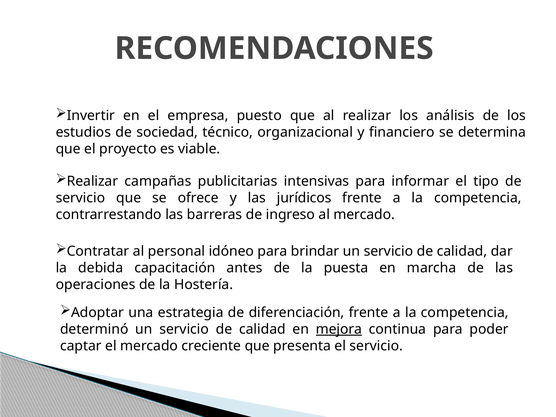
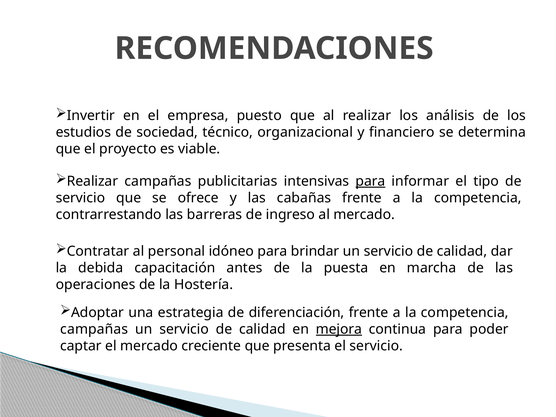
para at (370, 181) underline: none -> present
jurídicos: jurídicos -> cabañas
determinó at (94, 329): determinó -> campañas
